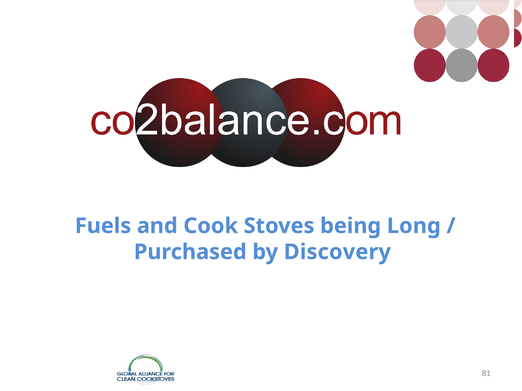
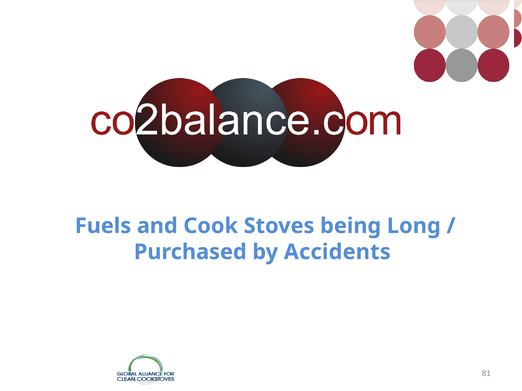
Discovery: Discovery -> Accidents
